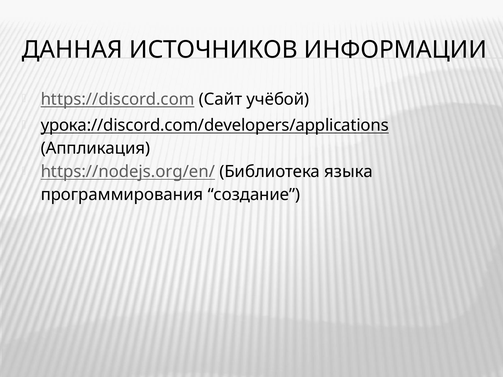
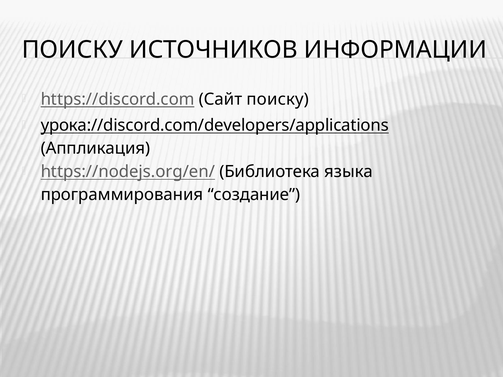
ДАННАЯ at (72, 50): ДАННАЯ -> ПОИСКУ
Сайт учёбой: учёбой -> поиску
